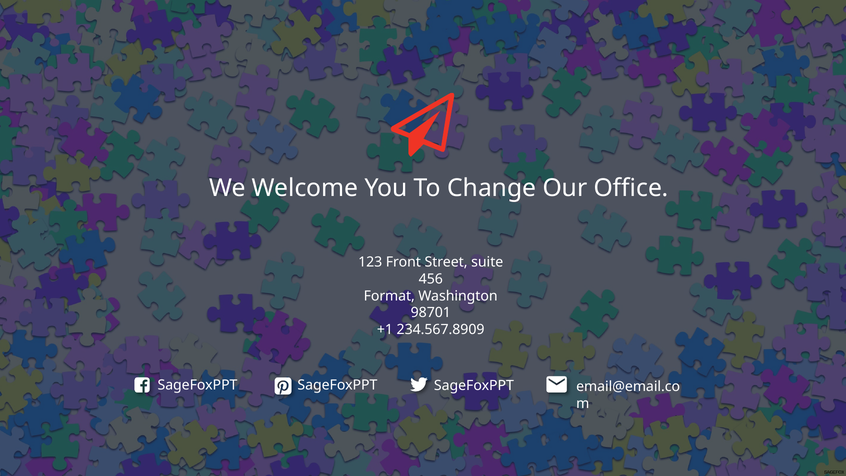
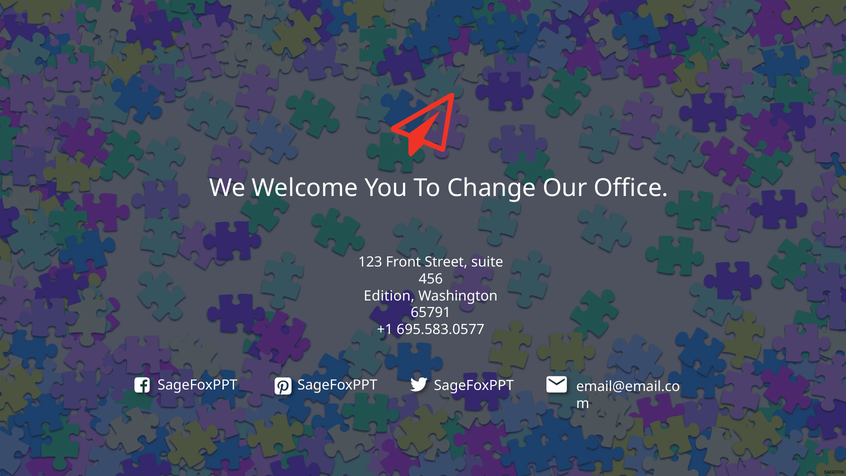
Format: Format -> Edition
98701: 98701 -> 65791
234.567.8909: 234.567.8909 -> 695.583.0577
